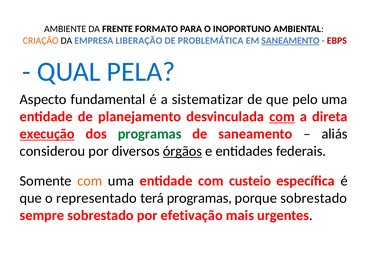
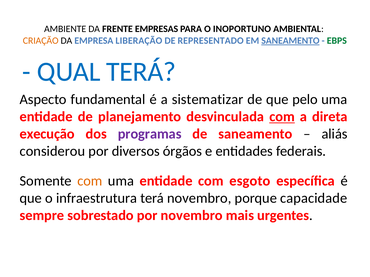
FORMATO: FORMATO -> EMPRESAS
PROBLEMÁTICA: PROBLEMÁTICA -> REPRESENTADO
EBPS colour: red -> green
QUAL PELA: PELA -> TERÁ
execução underline: present -> none
programas at (150, 134) colour: green -> purple
órgãos underline: present -> none
custeio: custeio -> esgoto
representado: representado -> infraestrutura
terá programas: programas -> novembro
porque sobrestado: sobrestado -> capacidade
por efetivação: efetivação -> novembro
